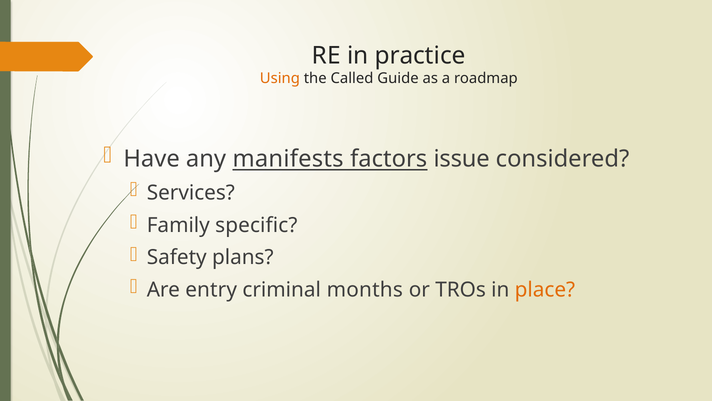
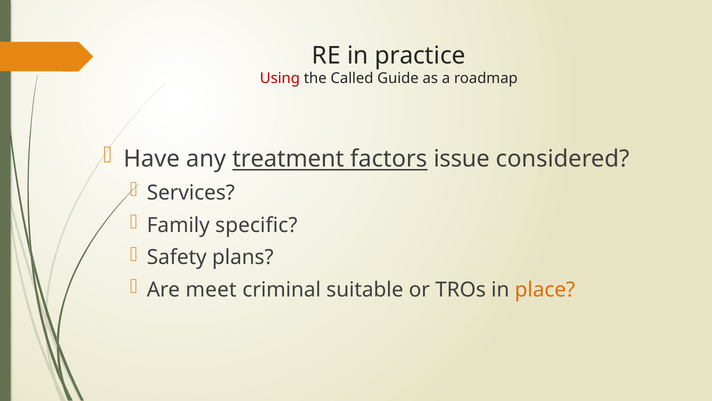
Using colour: orange -> red
manifests: manifests -> treatment
entry: entry -> meet
months: months -> suitable
